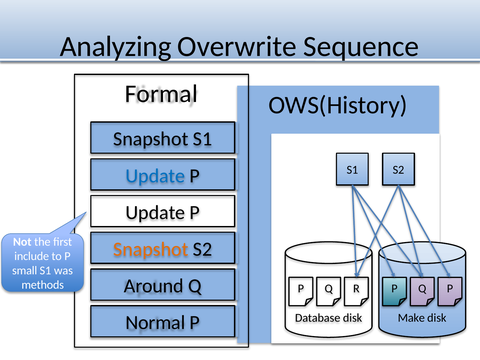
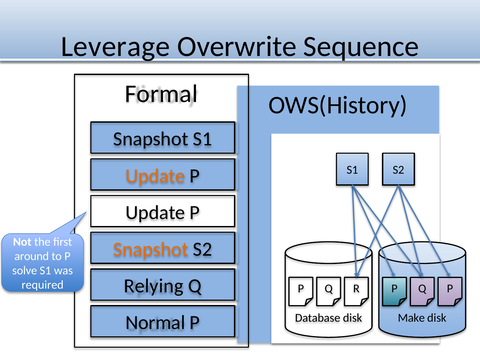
Analyzing: Analyzing -> Leverage
Update at (155, 176) colour: blue -> orange
include: include -> around
small: small -> solve
Around: Around -> Relying
methods: methods -> required
